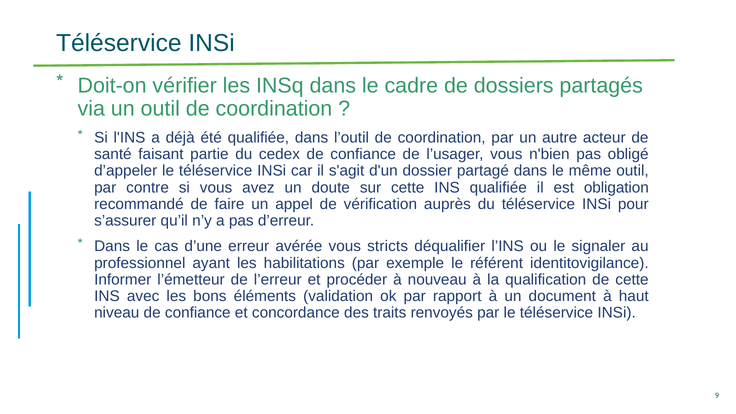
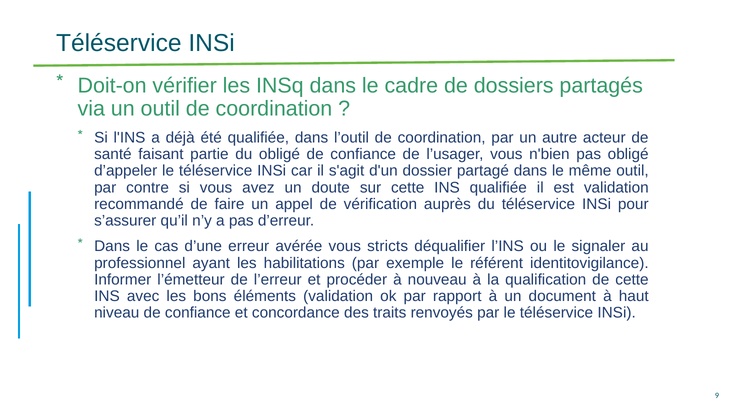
du cedex: cedex -> obligé
est obligation: obligation -> validation
